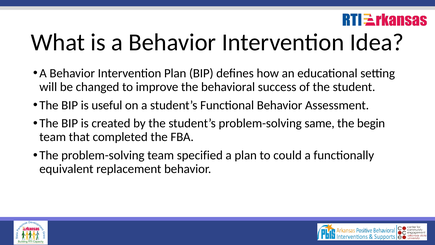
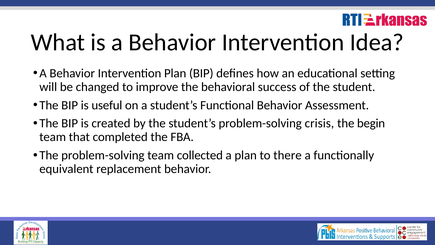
same: same -> crisis
specified: specified -> collected
could: could -> there
